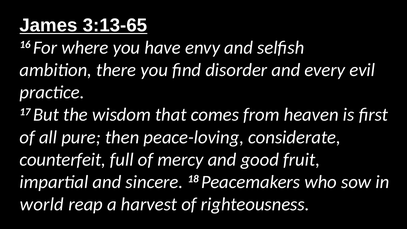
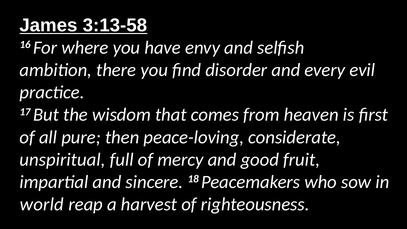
3:13-65: 3:13-65 -> 3:13-58
counterfeit: counterfeit -> unspiritual
